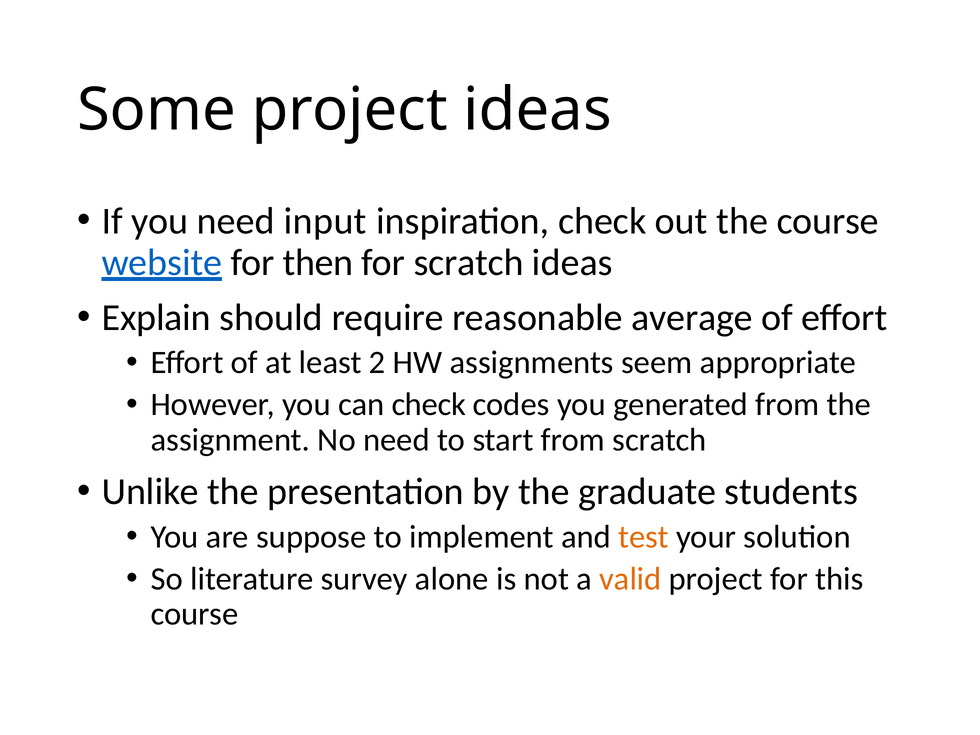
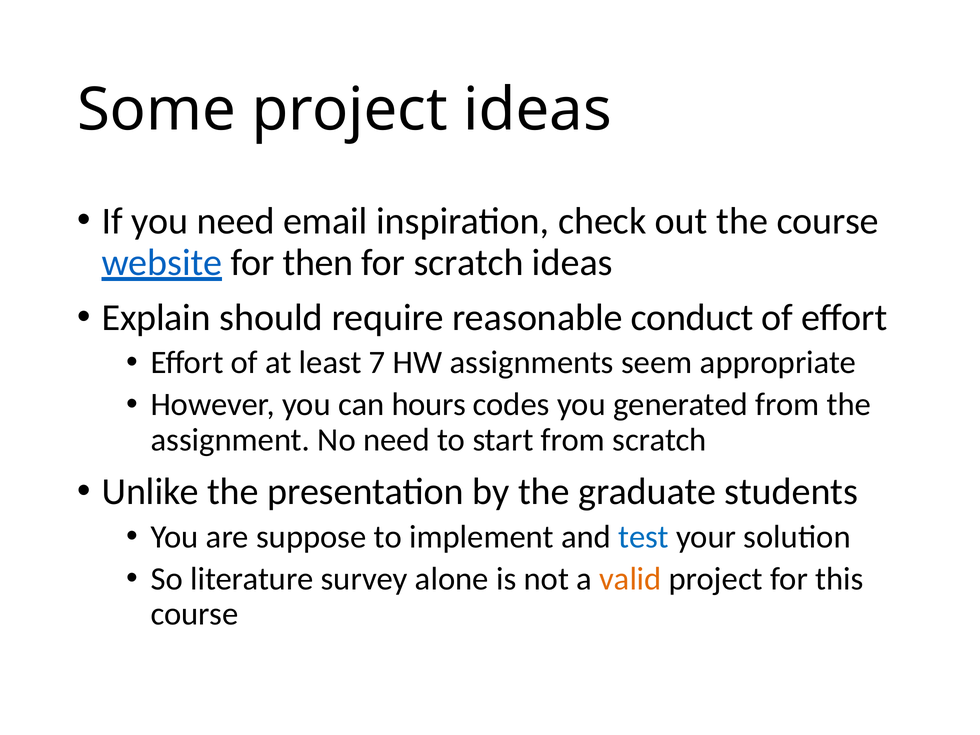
input: input -> email
average: average -> conduct
2: 2 -> 7
can check: check -> hours
test colour: orange -> blue
